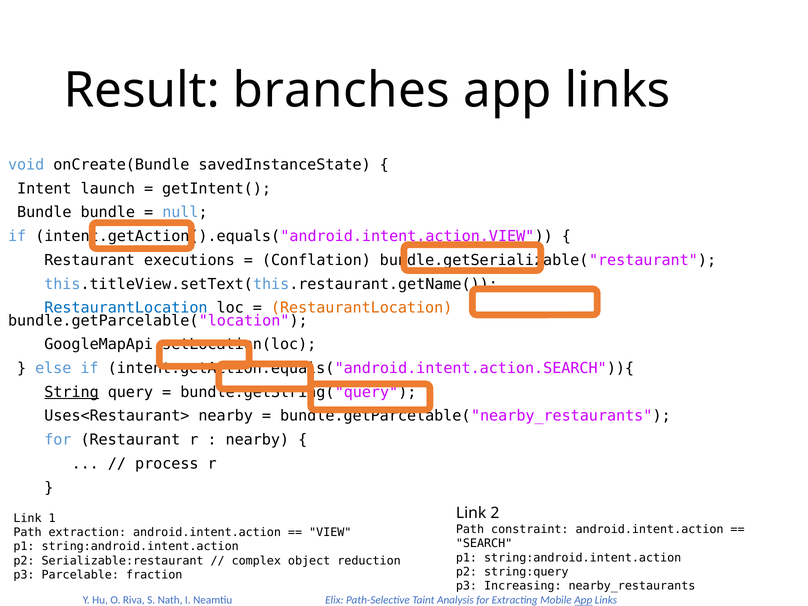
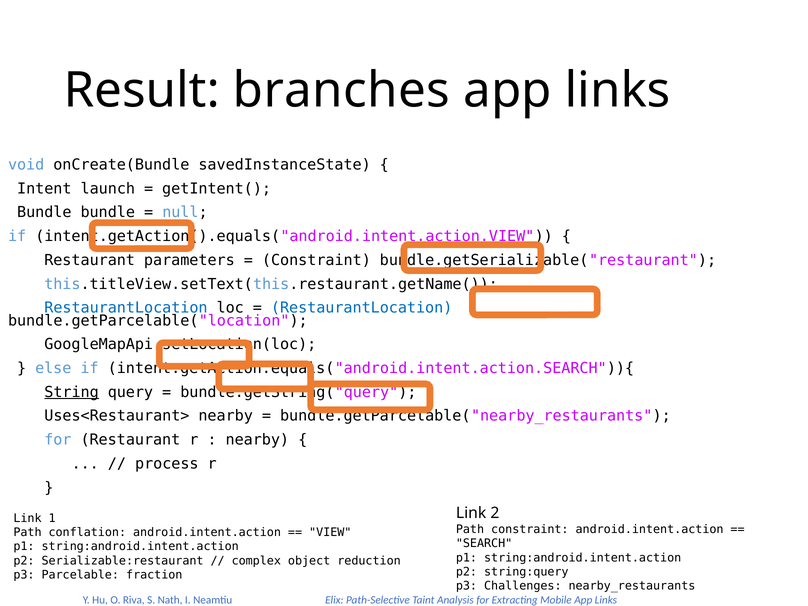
executions: executions -> parameters
Conflation at (316, 260): Conflation -> Constraint
RestaurantLocation at (362, 308) colour: orange -> blue
extraction: extraction -> conflation
Increasing: Increasing -> Challenges
App at (583, 600) underline: present -> none
